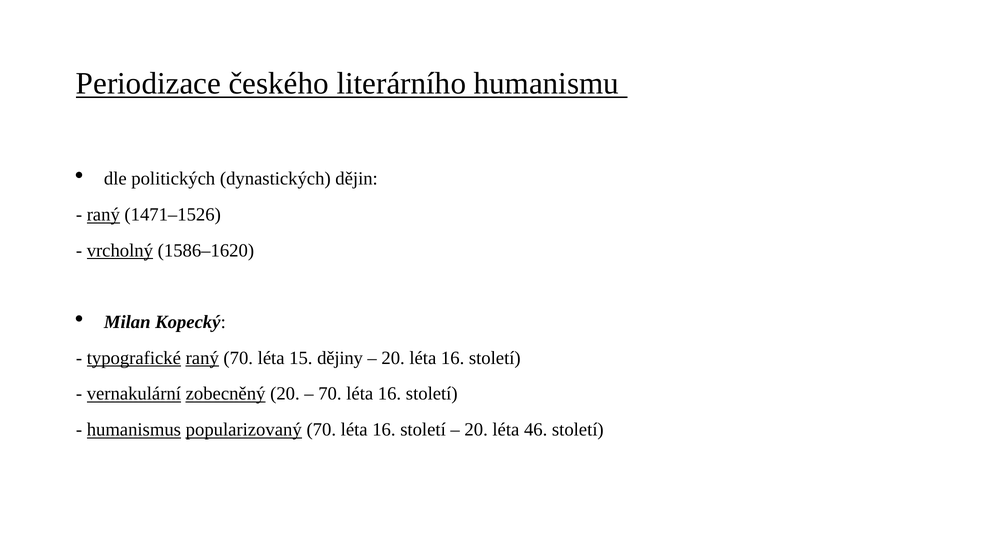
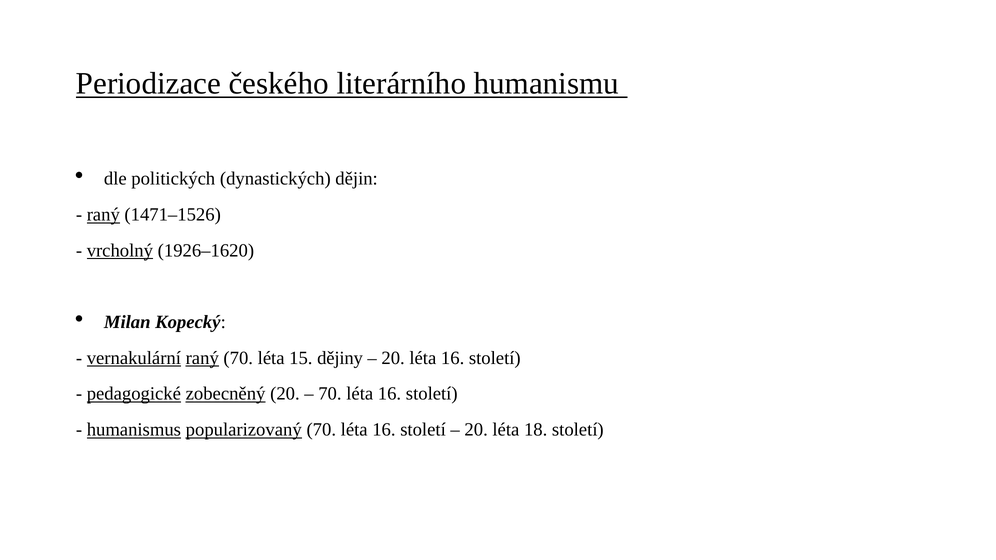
1586–1620: 1586–1620 -> 1926–1620
typografické: typografické -> vernakulární
vernakulární: vernakulární -> pedagogické
46: 46 -> 18
